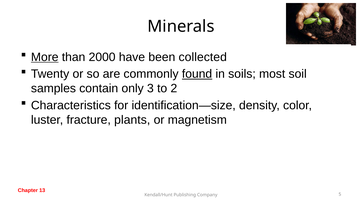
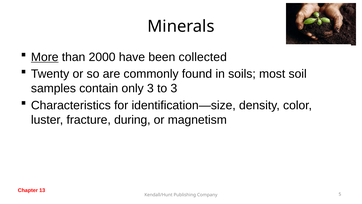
found underline: present -> none
to 2: 2 -> 3
plants: plants -> during
